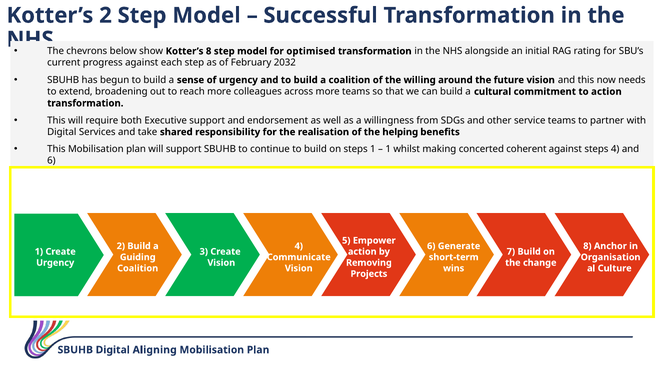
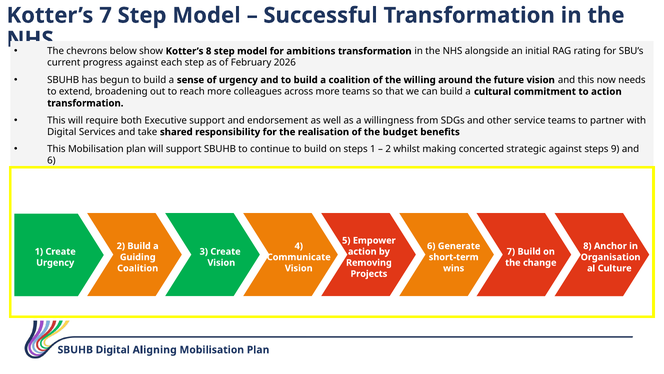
Kotter’s 2: 2 -> 7
optimised: optimised -> ambitions
2032: 2032 -> 2026
helping: helping -> budget
1 at (388, 149): 1 -> 2
coherent: coherent -> strategic
steps 4: 4 -> 9
